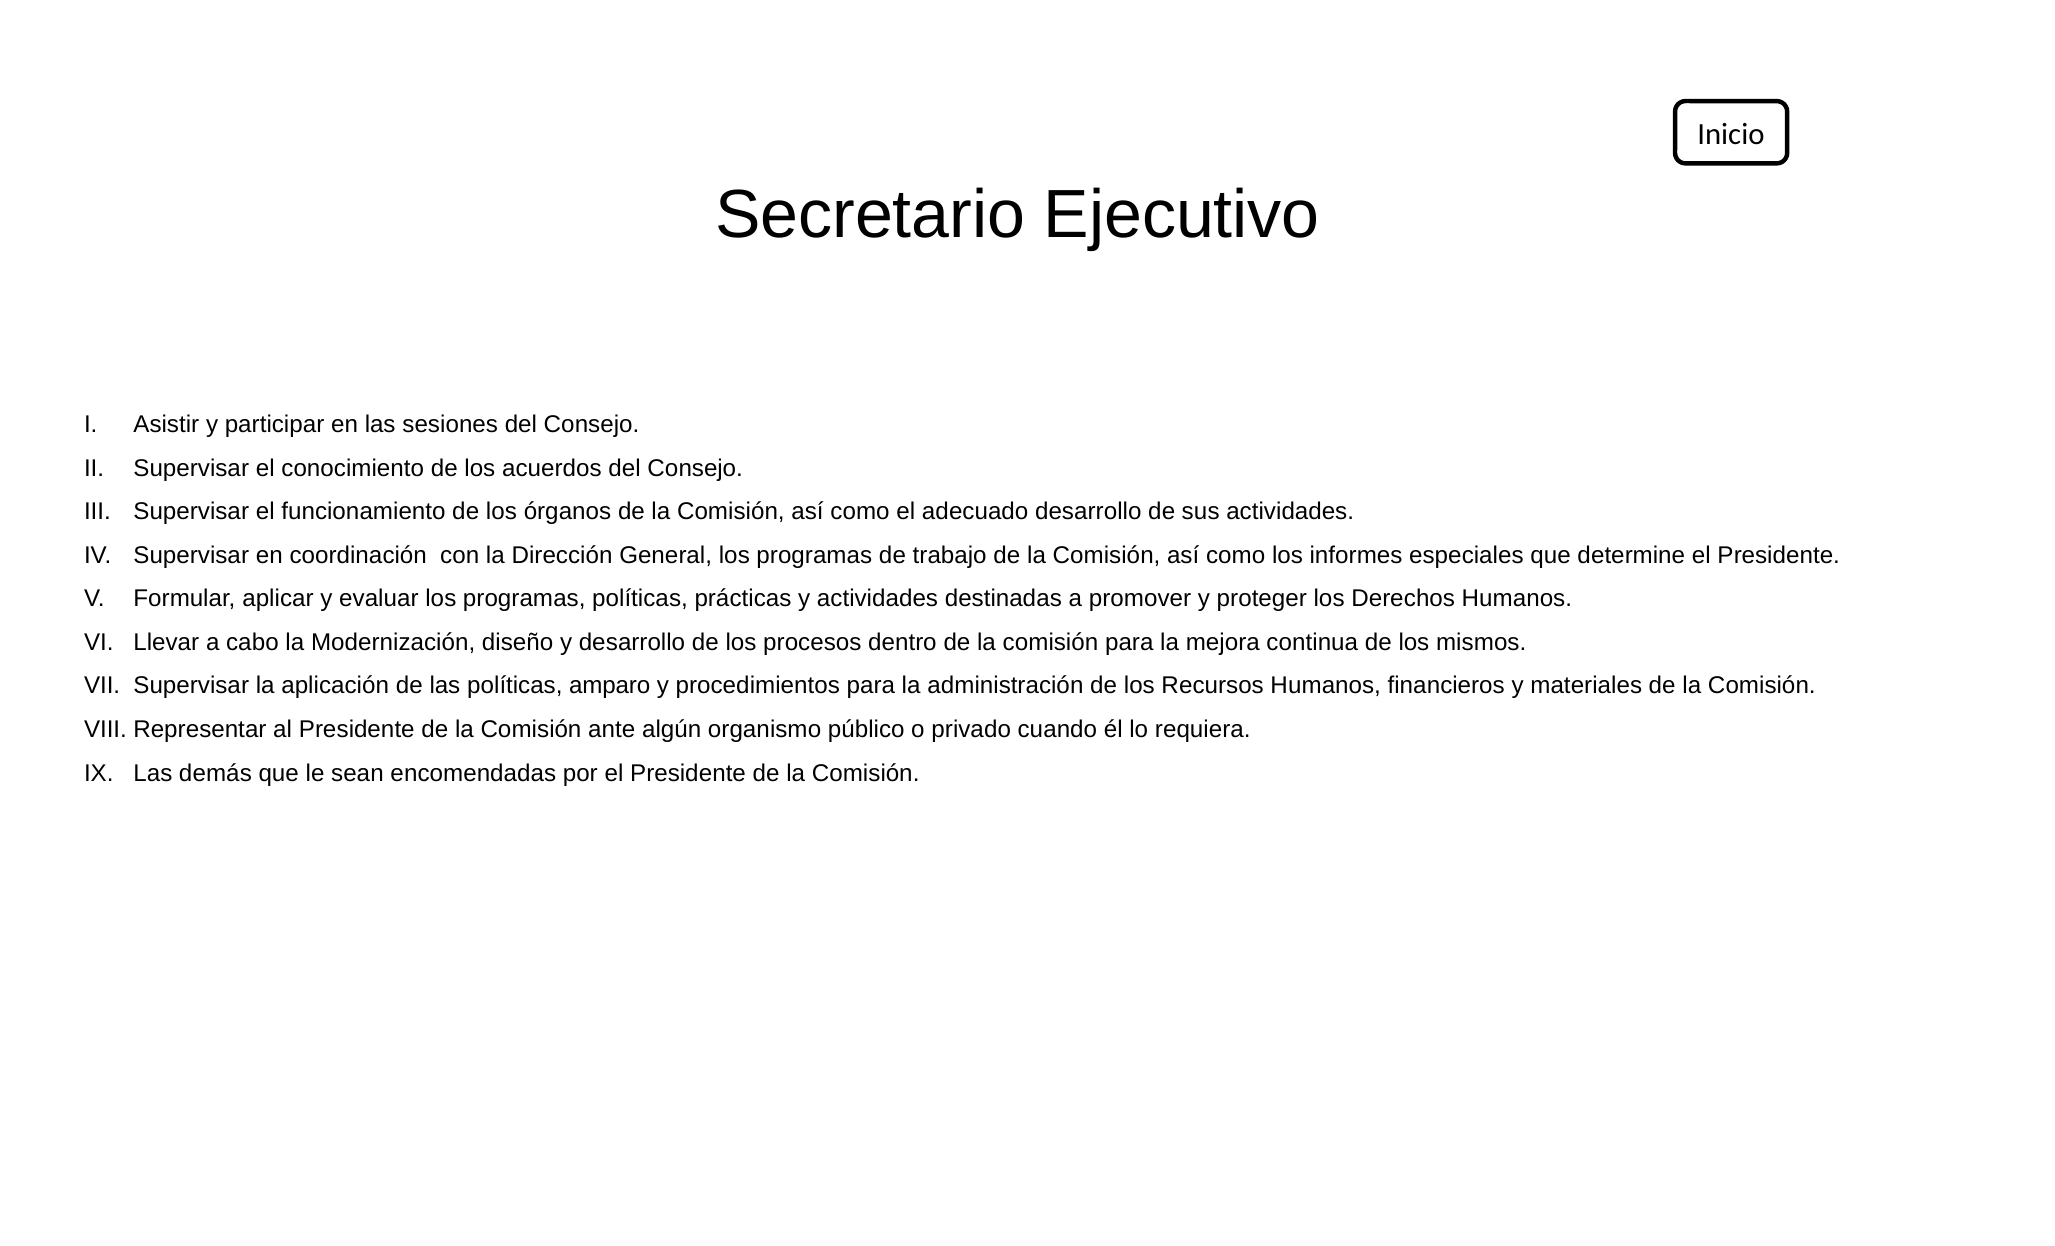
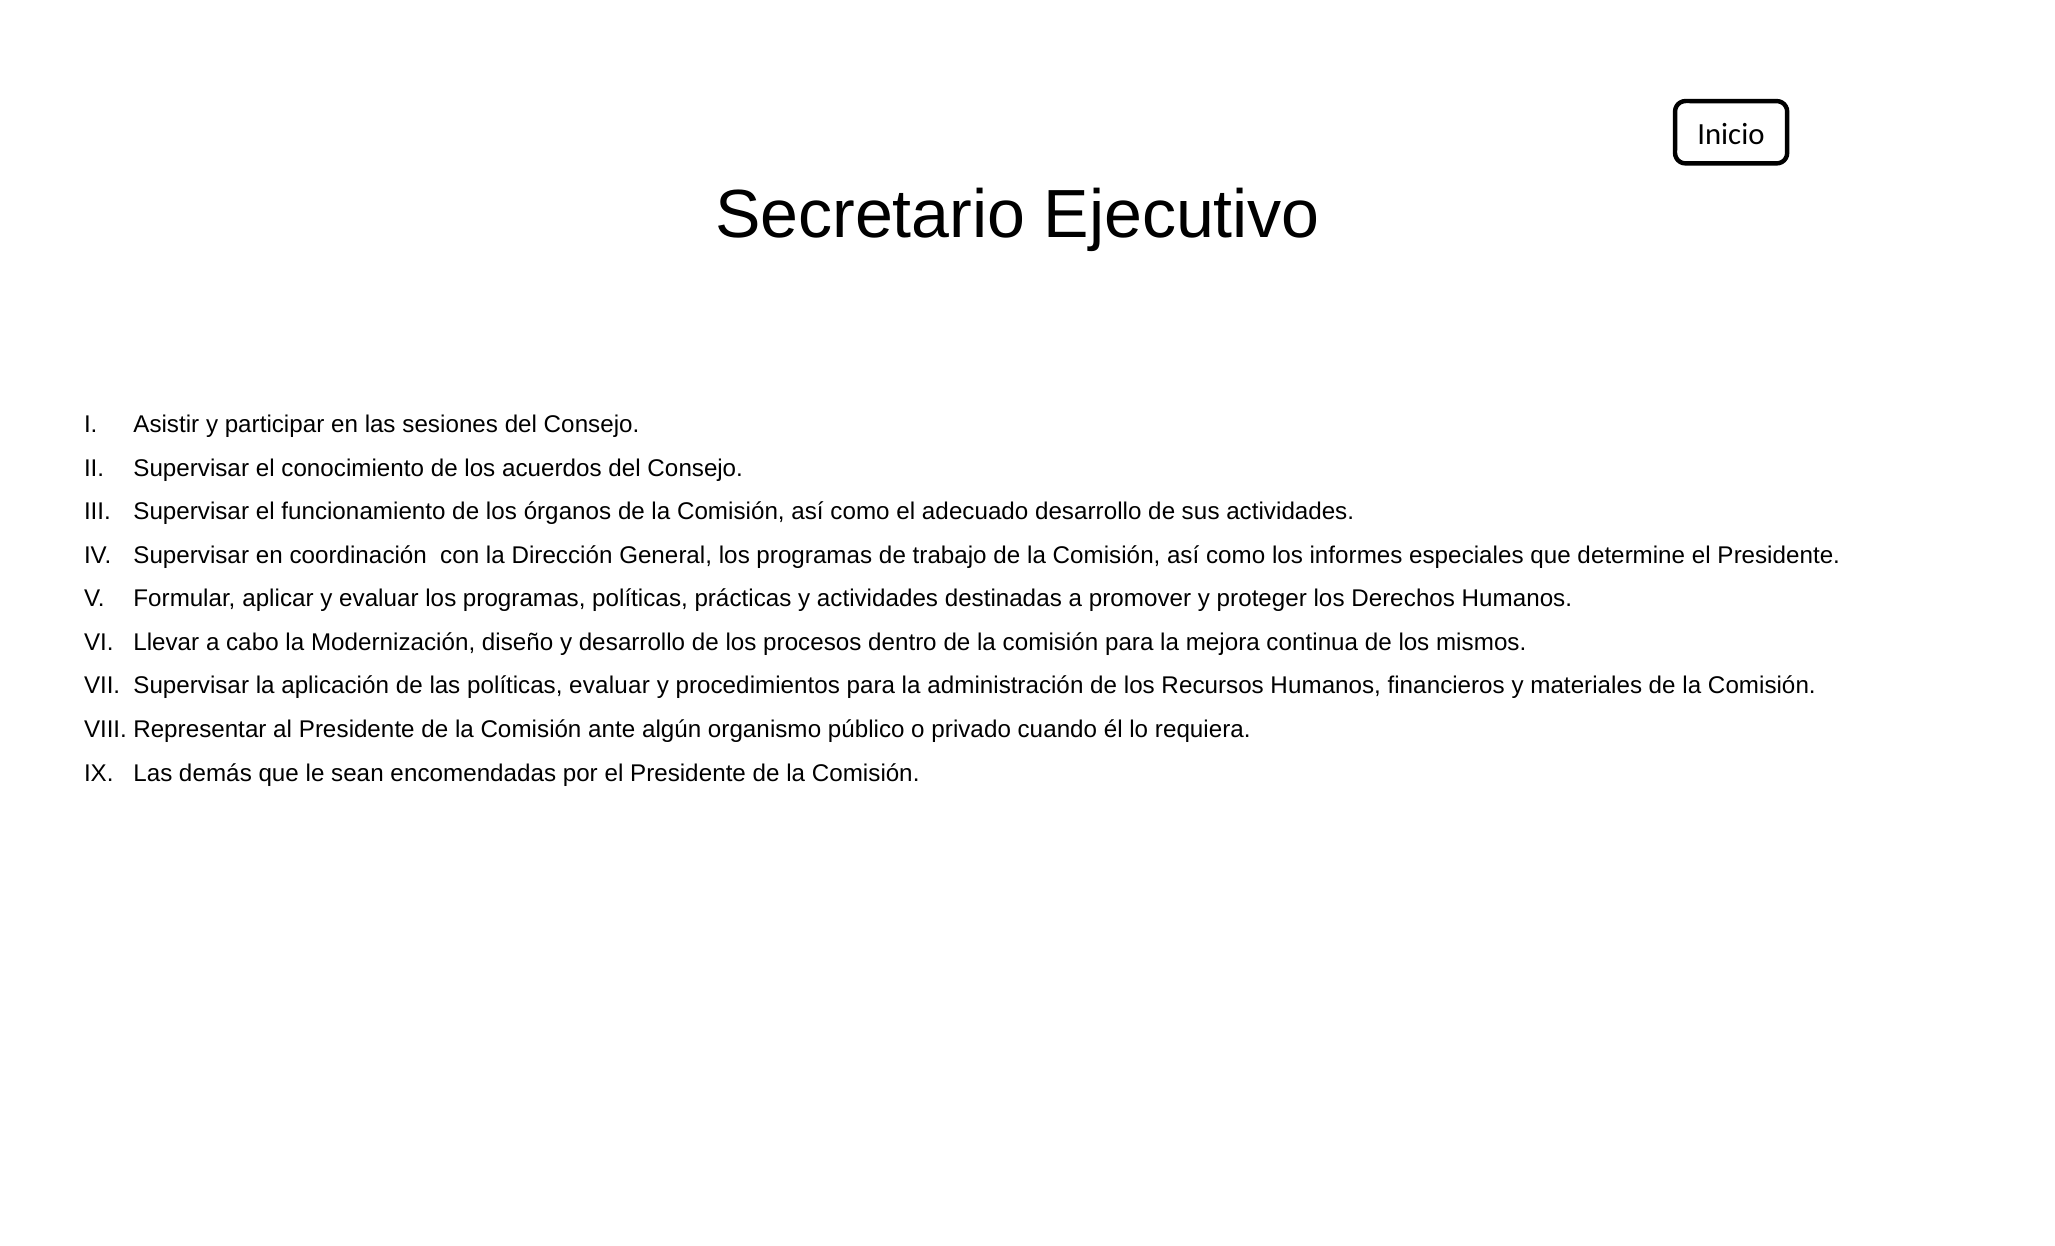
políticas amparo: amparo -> evaluar
